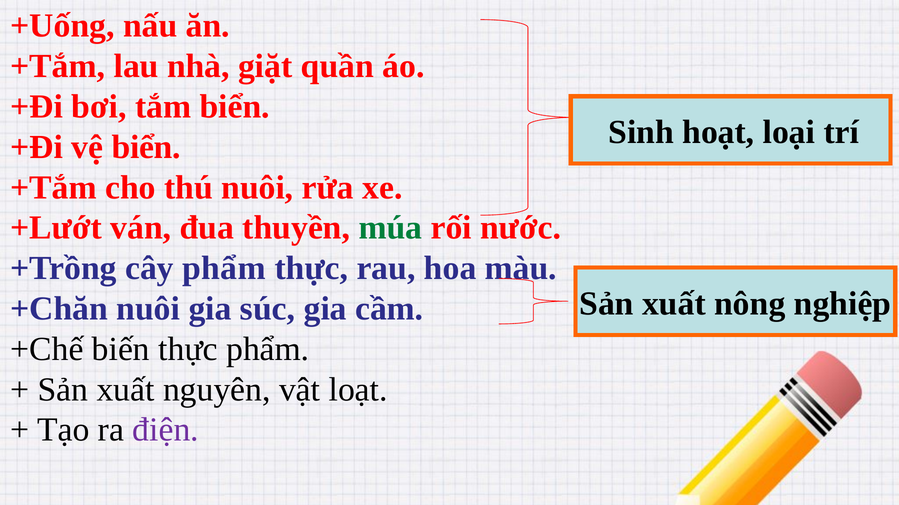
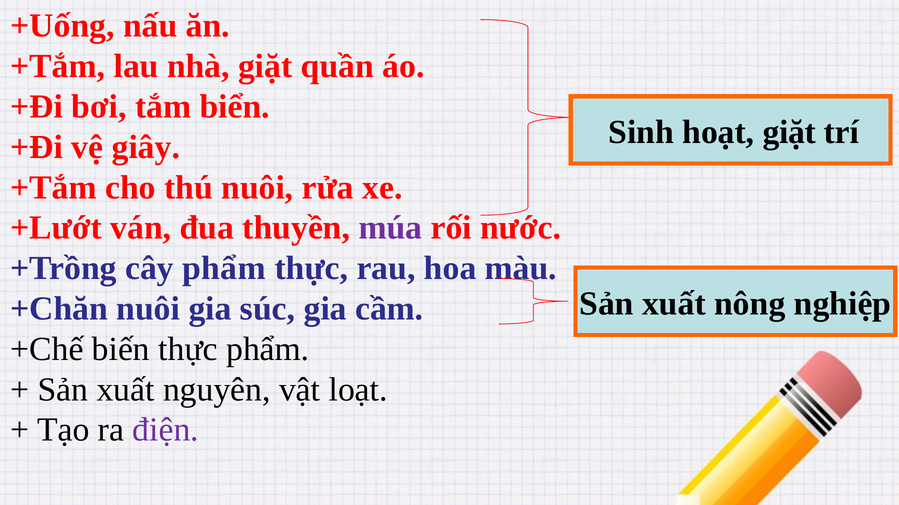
hoạt loại: loại -> giặt
vệ biển: biển -> giây
múa colour: green -> purple
